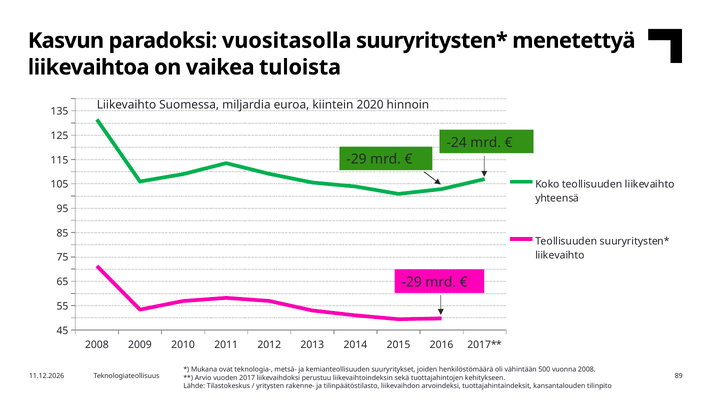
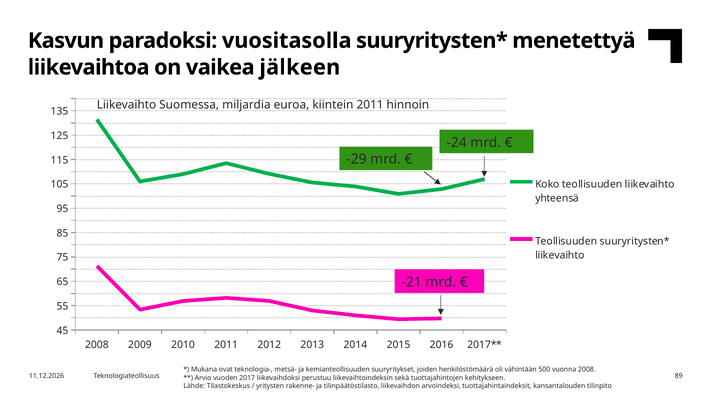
tuloista: tuloista -> jälkeen
kiintein 2020: 2020 -> 2011
-29 at (412, 282): -29 -> -21
